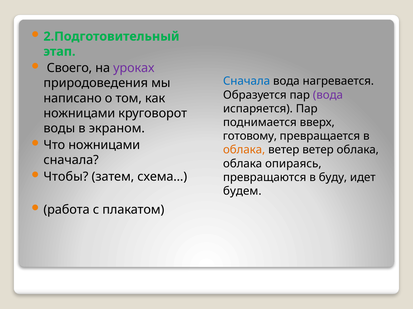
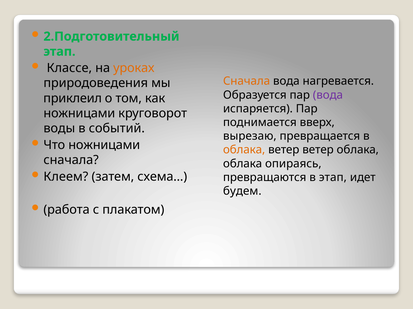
Своего: Своего -> Классе
уроках colour: purple -> orange
Сначала at (247, 81) colour: blue -> orange
написано: написано -> приклеил
экраном: экраном -> событий
готовому: готовому -> вырезаю
Чтобы: Чтобы -> Клеем
в буду: буду -> этап
